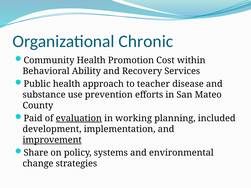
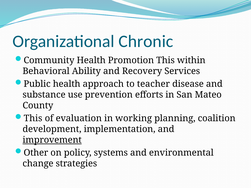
Promotion Cost: Cost -> This
Paid at (33, 118): Paid -> This
evaluation underline: present -> none
included: included -> coalition
Share: Share -> Other
